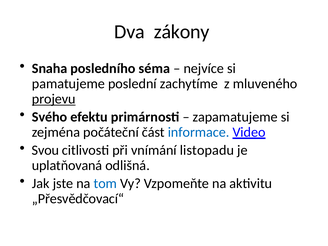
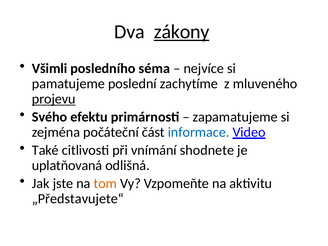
zákony underline: none -> present
Snaha: Snaha -> Všimli
Svou: Svou -> Také
listopadu: listopadu -> shodnete
tom colour: blue -> orange
„Přesvědčovací“: „Přesvědčovací“ -> „Představujete“
